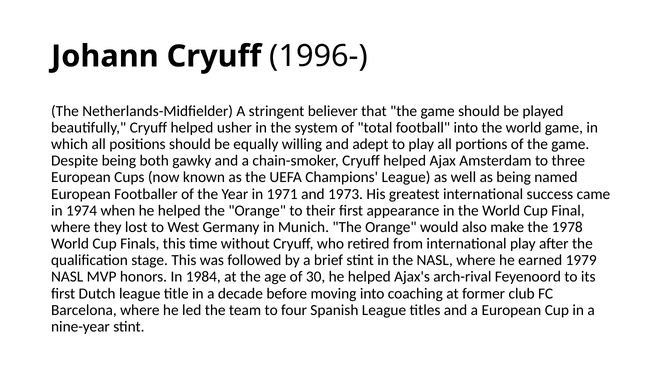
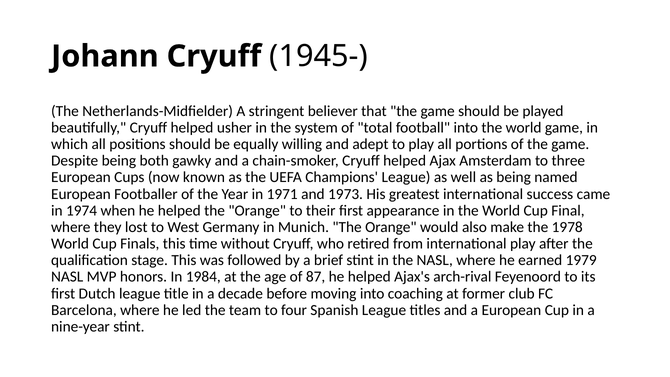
1996-: 1996- -> 1945-
30: 30 -> 87
